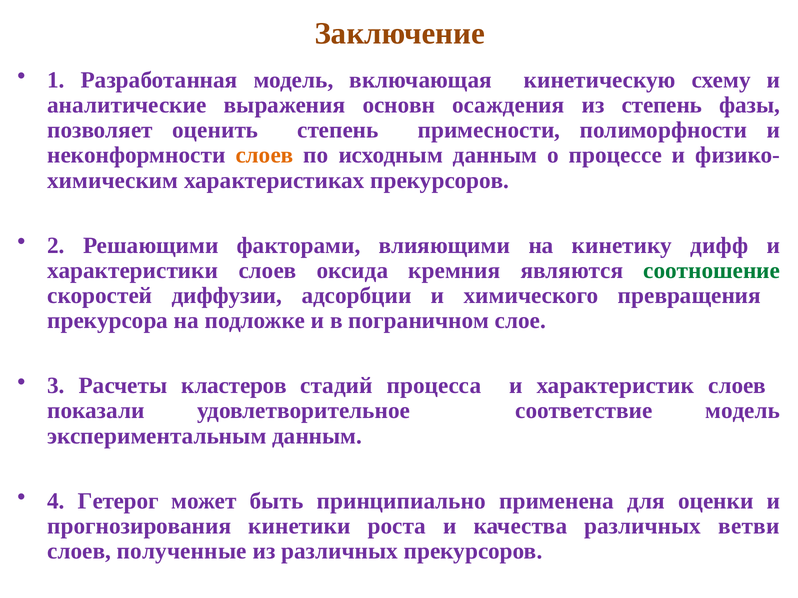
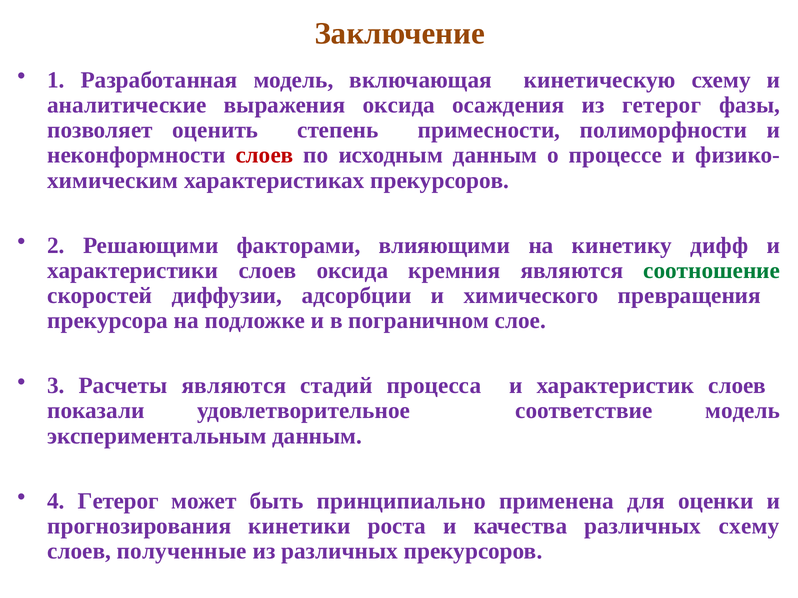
выражения основн: основн -> оксида
из степень: степень -> гетерог
слоев at (265, 155) colour: orange -> red
Расчеты кластеров: кластеров -> являются
различных ветви: ветви -> схему
